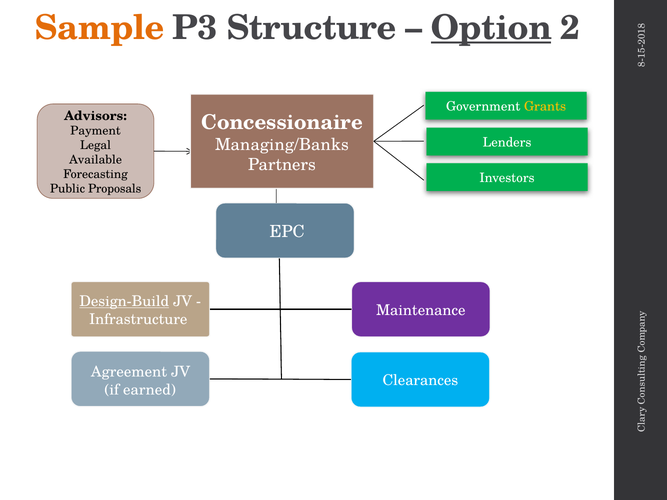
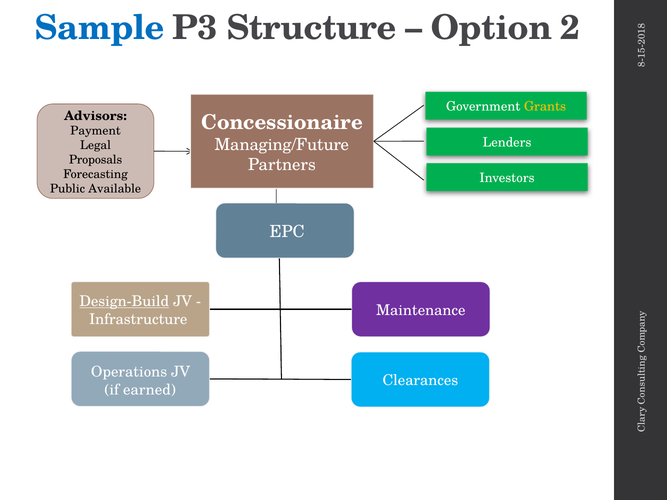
Sample colour: orange -> blue
Option underline: present -> none
Managing/Banks: Managing/Banks -> Managing/Future
Available: Available -> Proposals
Proposals: Proposals -> Available
Agreement: Agreement -> Operations
